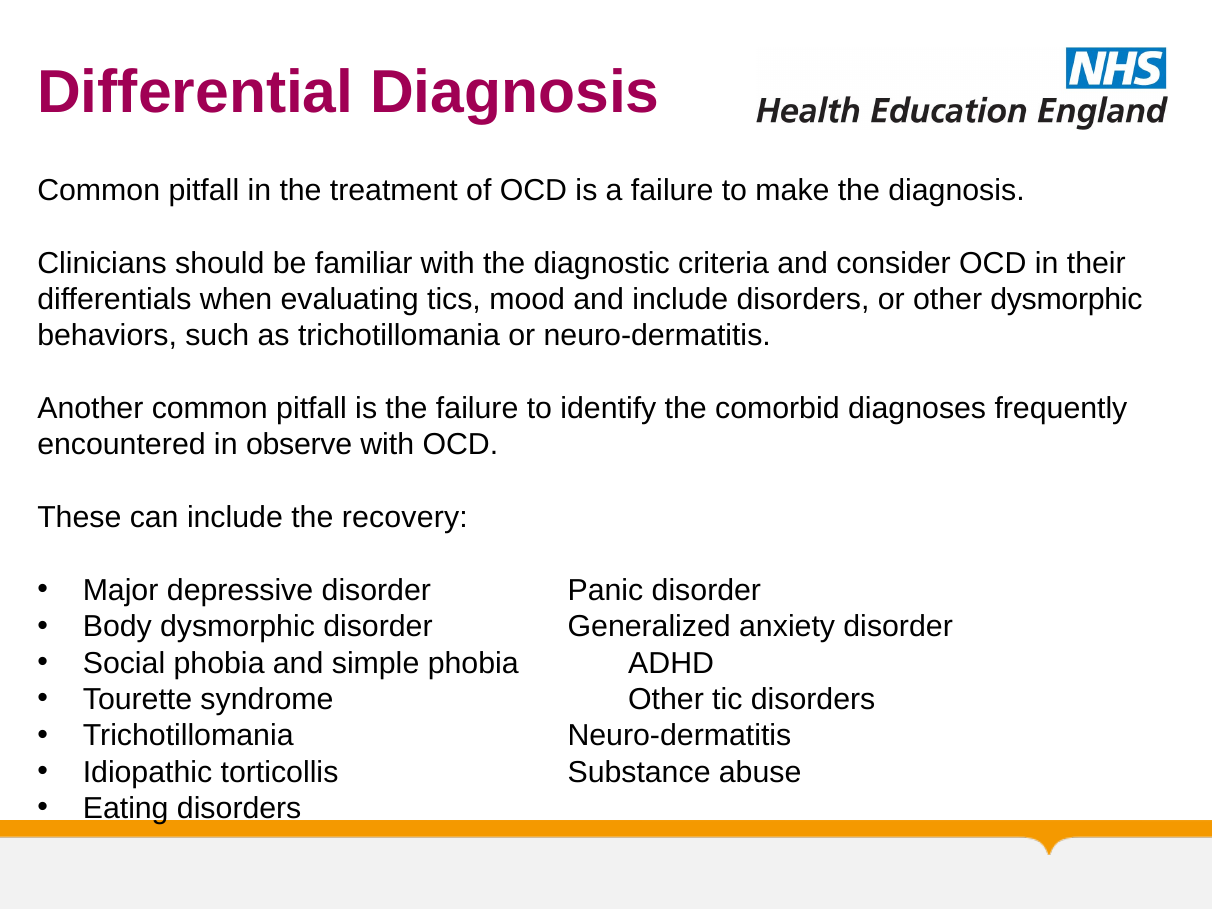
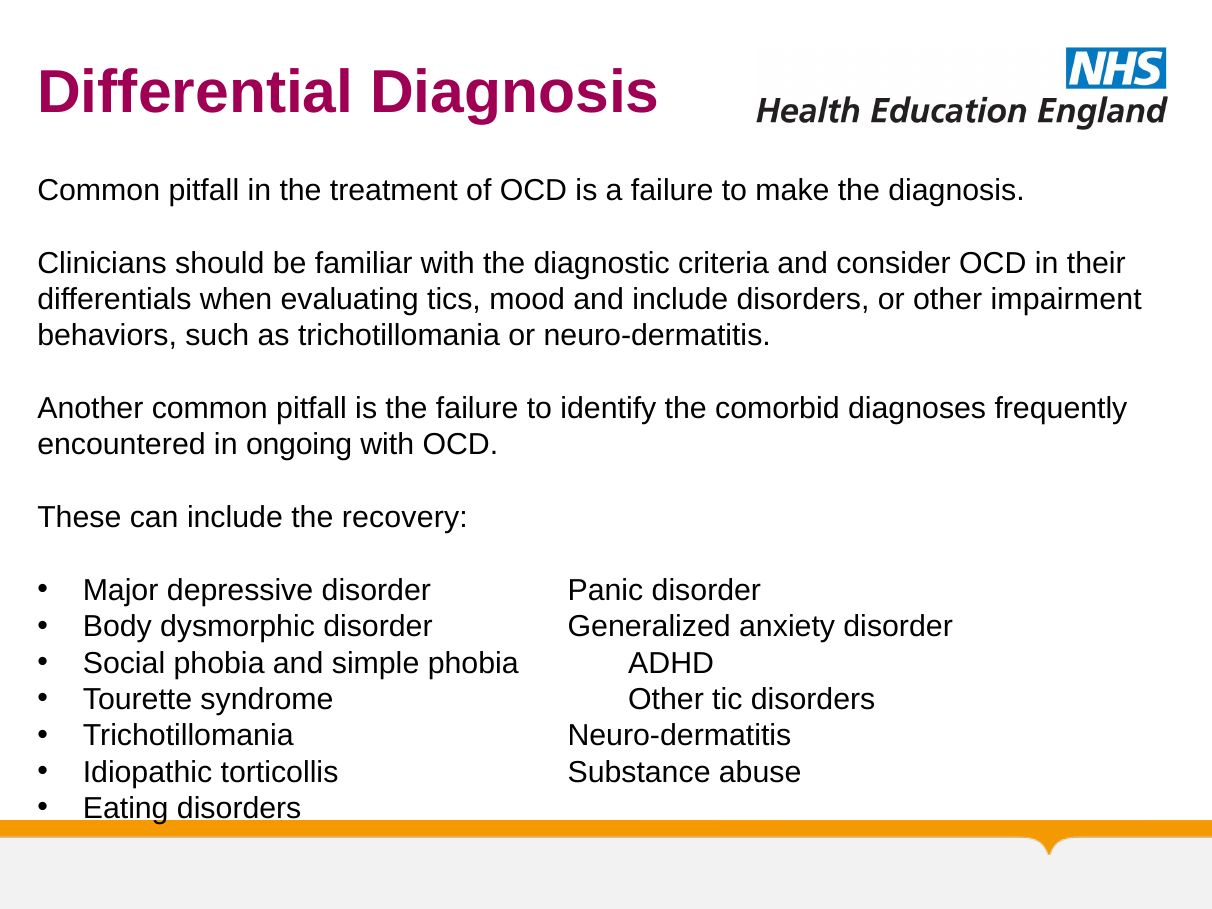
other dysmorphic: dysmorphic -> impairment
observe: observe -> ongoing
